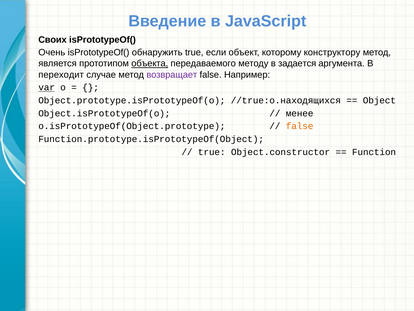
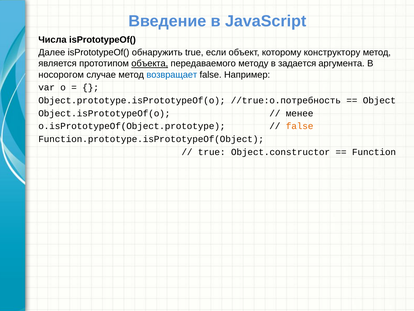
Своих: Своих -> Числа
Очень: Очень -> Далее
переходит: переходит -> носорогом
возвращает colour: purple -> blue
var underline: present -> none
//true:o.находящихся: //true:o.находящихся -> //true:o.потребность
